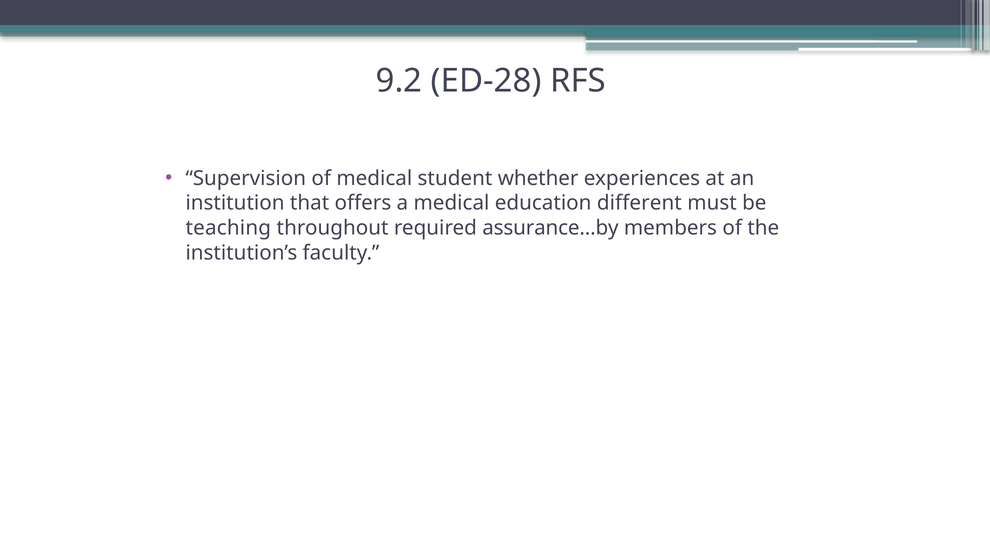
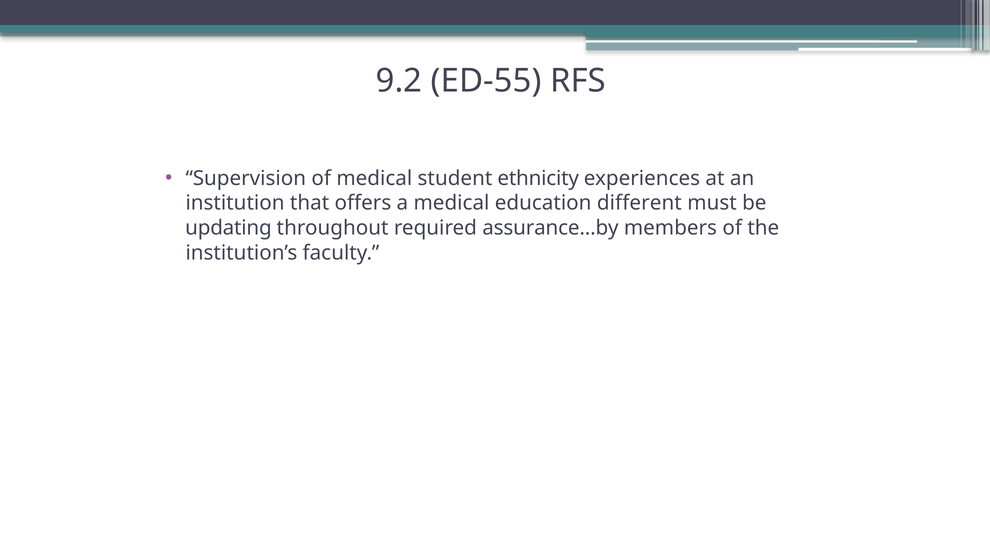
ED-28: ED-28 -> ED-55
whether: whether -> ethnicity
teaching: teaching -> updating
